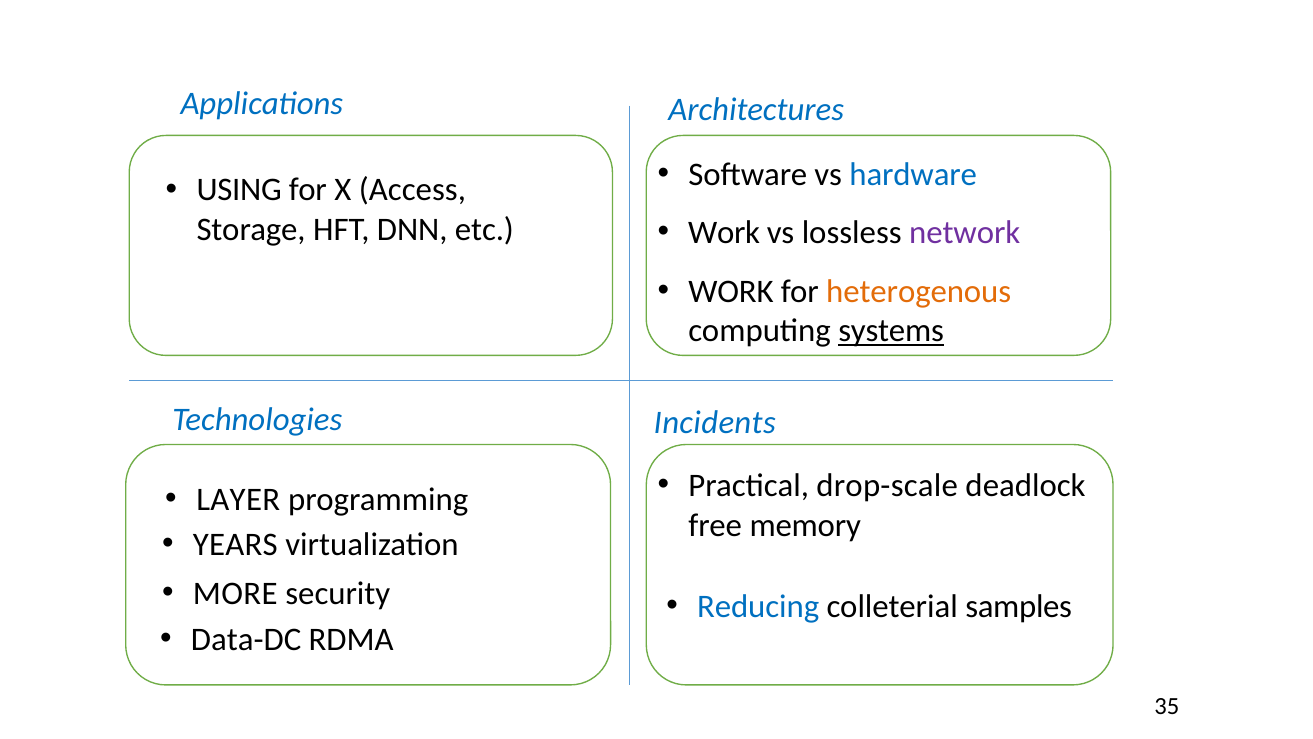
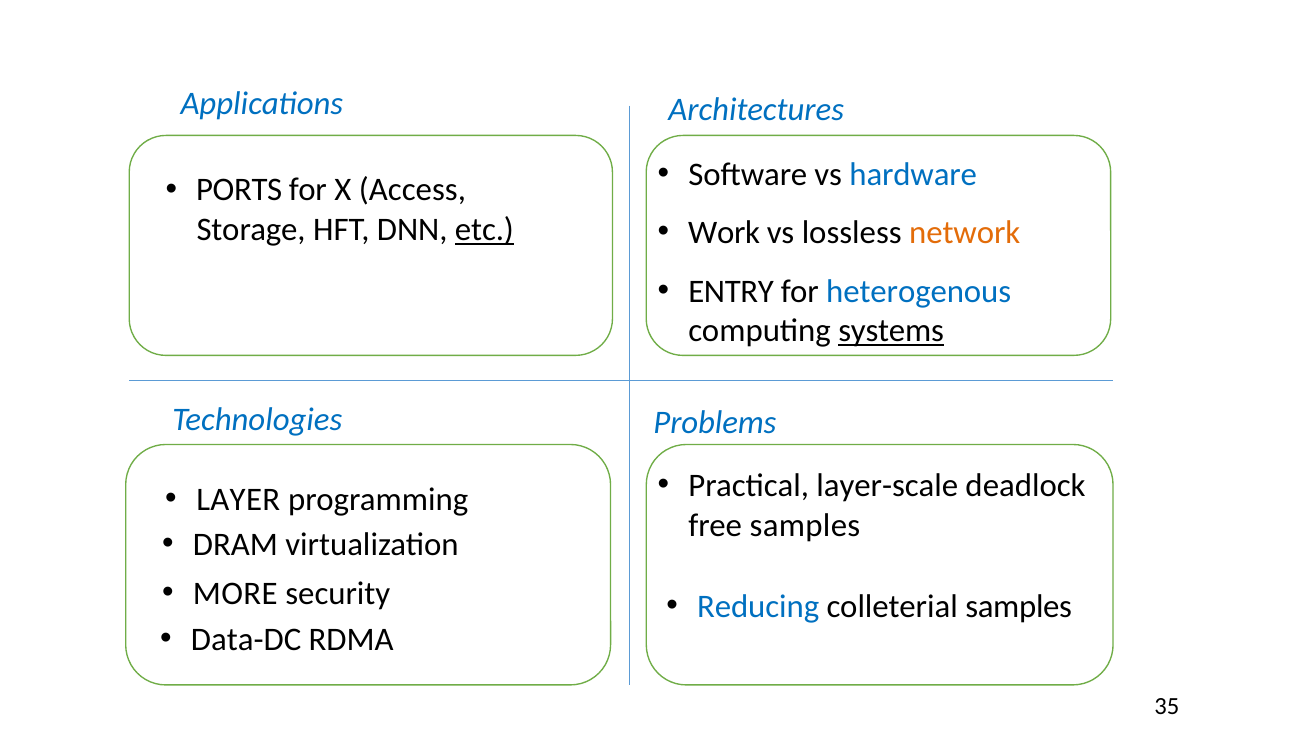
USING: USING -> PORTS
etc underline: none -> present
network colour: purple -> orange
WORK at (731, 291): WORK -> ENTRY
heterogenous colour: orange -> blue
Incidents: Incidents -> Problems
drop-scale: drop-scale -> layer-scale
free memory: memory -> samples
YEARS: YEARS -> DRAM
